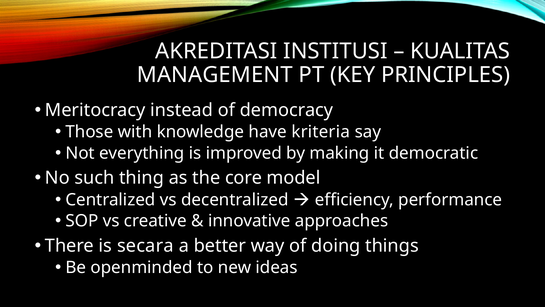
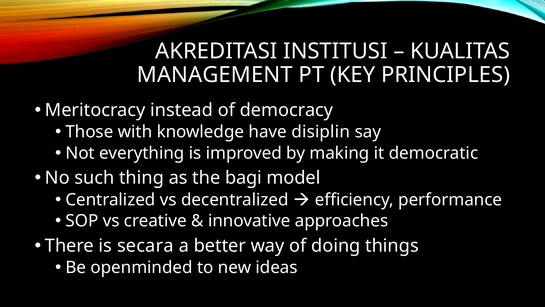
kriteria: kriteria -> disiplin
core: core -> bagi
